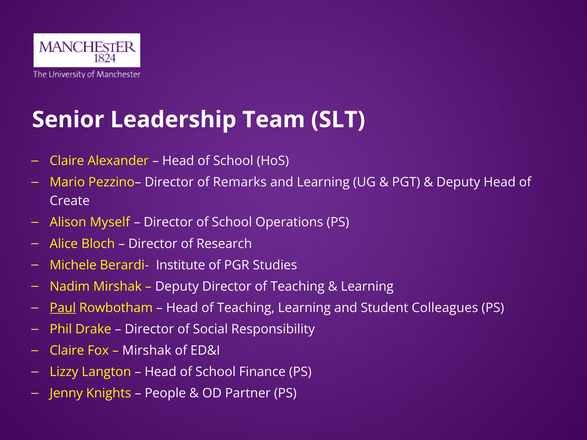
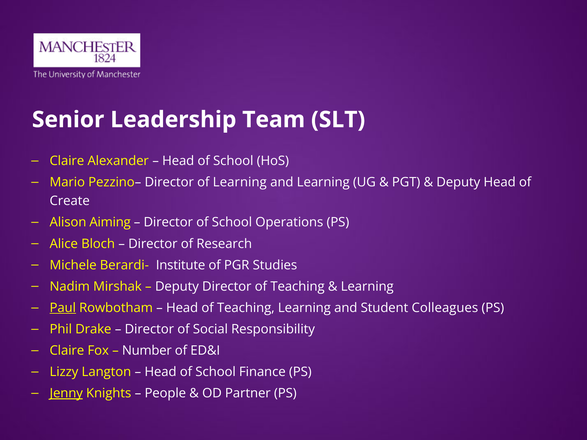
of Remarks: Remarks -> Learning
Myself: Myself -> Aiming
Mirshak at (147, 351): Mirshak -> Number
Jenny underline: none -> present
